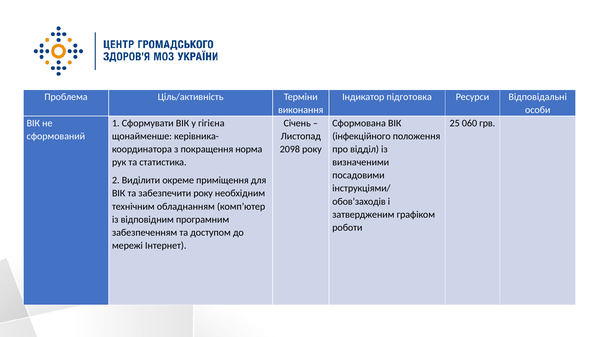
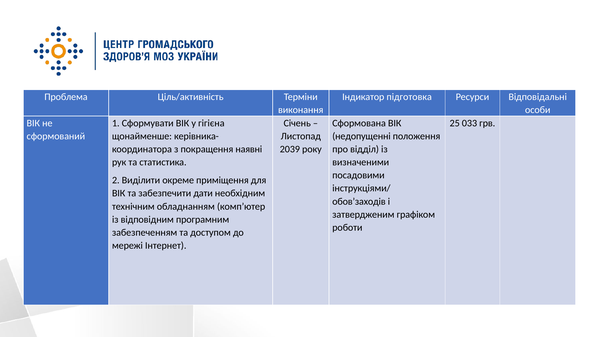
060: 060 -> 033
інфекційного: інфекційного -> недопущенні
норма: норма -> наявні
2098: 2098 -> 2039
забезпечити року: року -> дати
